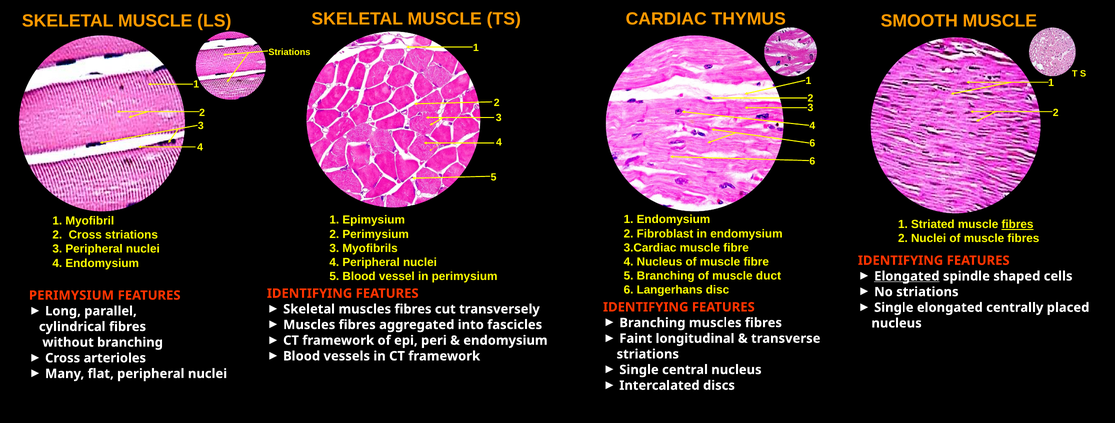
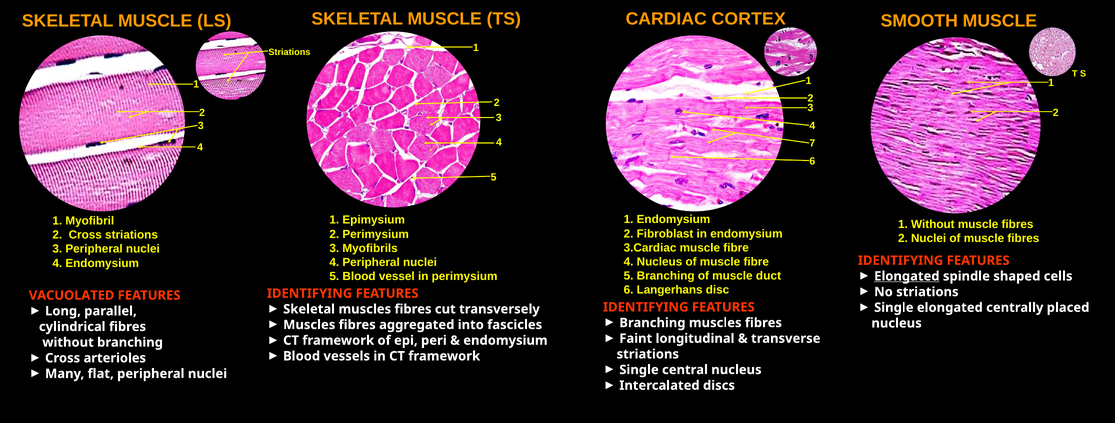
THYMUS: THYMUS -> CORTEX
4 6: 6 -> 7
1 Striated: Striated -> Without
fibres at (1018, 224) underline: present -> none
PERIMYSIUM at (71, 295): PERIMYSIUM -> VACUOLATED
